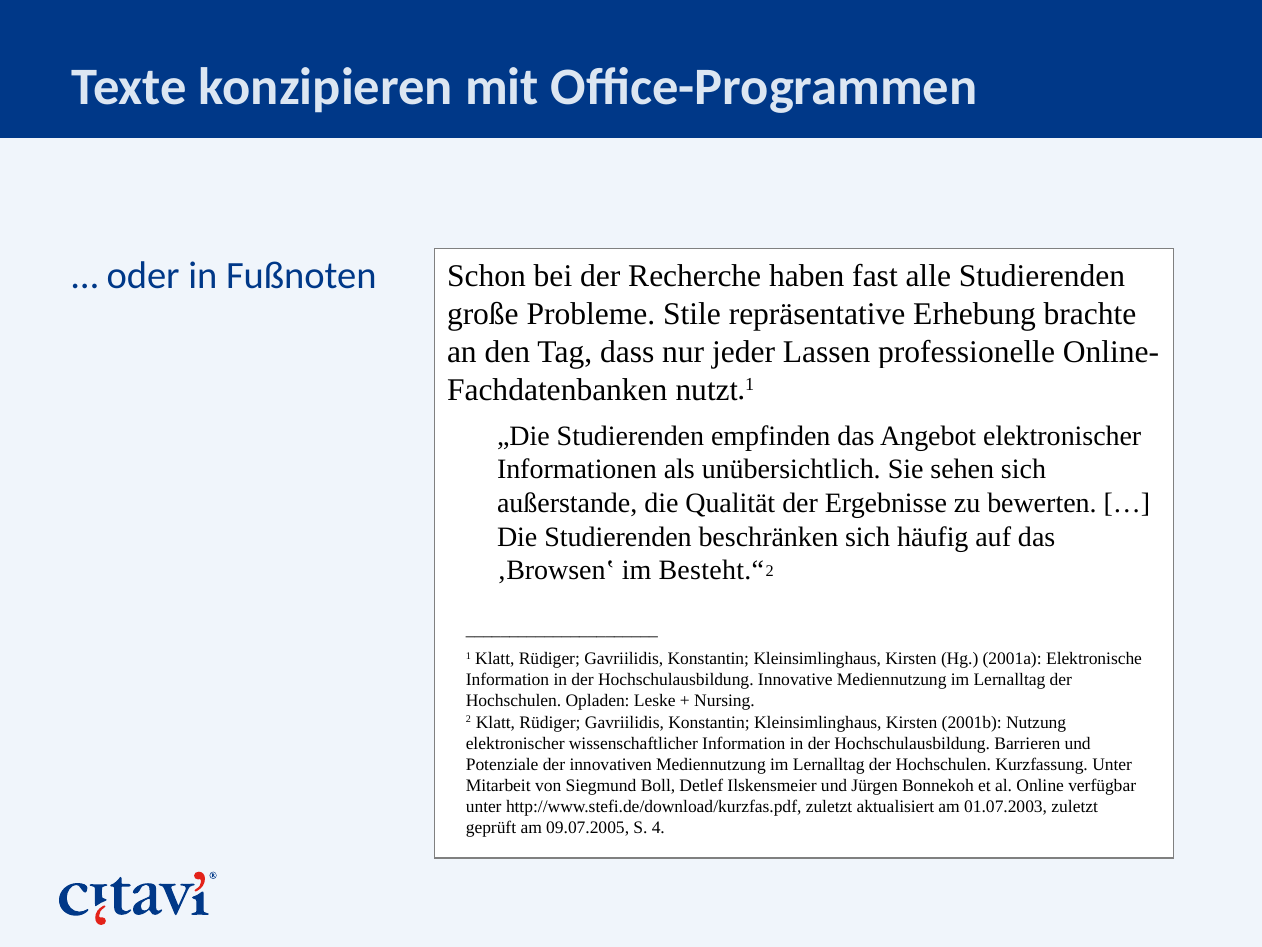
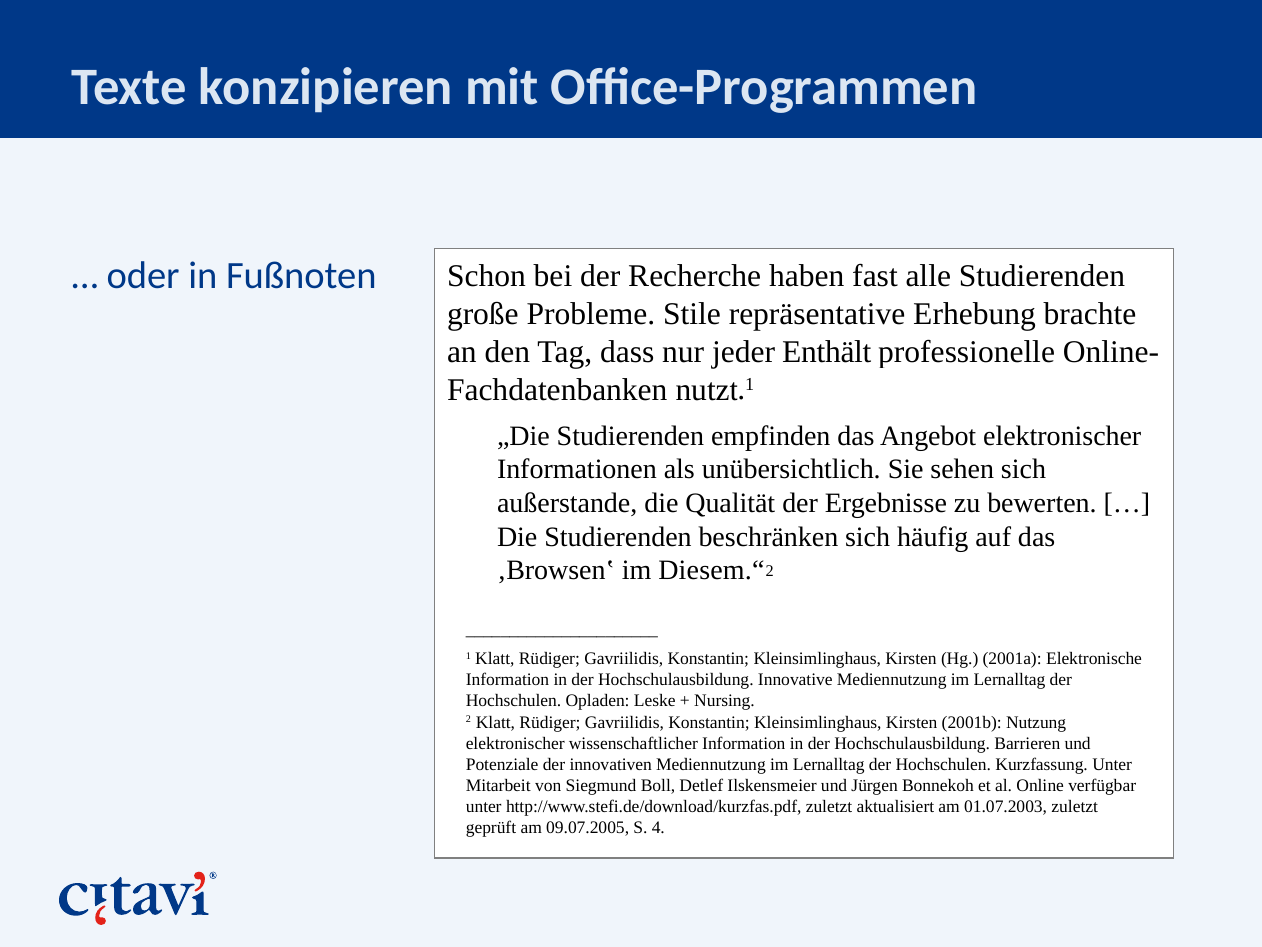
Lassen: Lassen -> Enthält
Besteht.“: Besteht.“ -> Diesem.“
